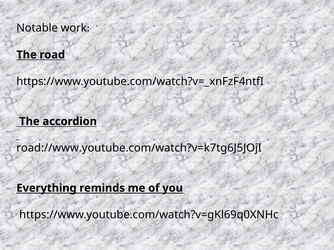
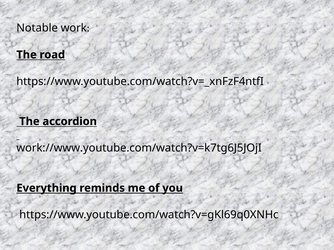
road://www.youtube.com/watch?v=k7tg6J5JOjI: road://www.youtube.com/watch?v=k7tg6J5JOjI -> work://www.youtube.com/watch?v=k7tg6J5JOjI
